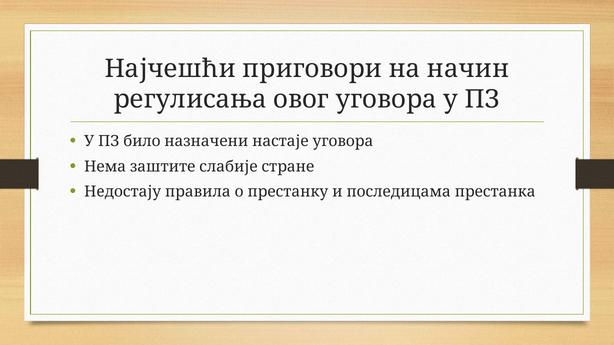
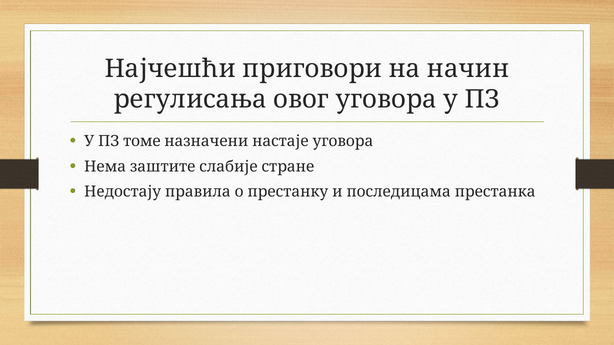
било: било -> томе
